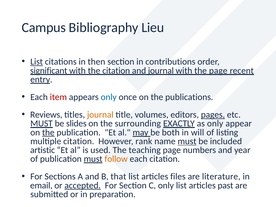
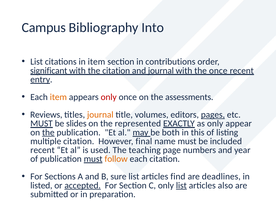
Lieu: Lieu -> Into
List at (37, 62) underline: present -> none
in then: then -> item
the page: page -> once
item at (58, 97) colour: red -> orange
only at (109, 97) colour: blue -> red
publications: publications -> assessments
surrounding: surrounding -> represented
will: will -> this
rank: rank -> final
must at (187, 141) underline: present -> none
artistic at (43, 150): artistic -> recent
that: that -> sure
files: files -> find
literature: literature -> deadlines
email: email -> listed
list at (181, 185) underline: none -> present
past: past -> also
